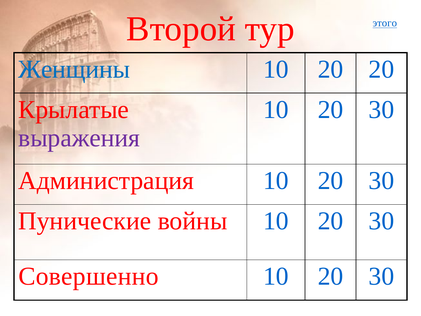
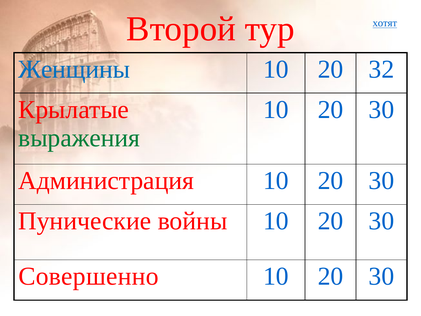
этого: этого -> хотят
20 20: 20 -> 32
выражения colour: purple -> green
